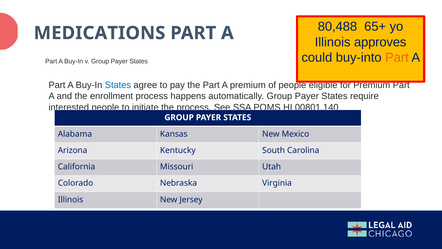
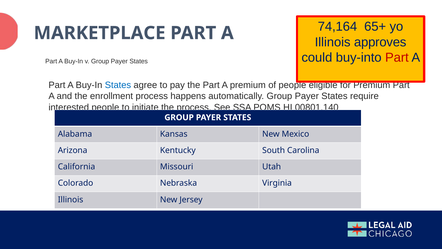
80,488: 80,488 -> 74,164
MEDICATIONS: MEDICATIONS -> MARKETPLACE
Part at (397, 58) colour: orange -> red
